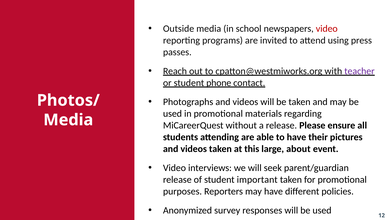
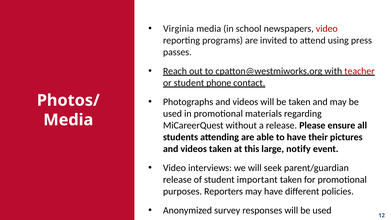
Outside: Outside -> Virginia
teacher colour: purple -> red
about: about -> notify
